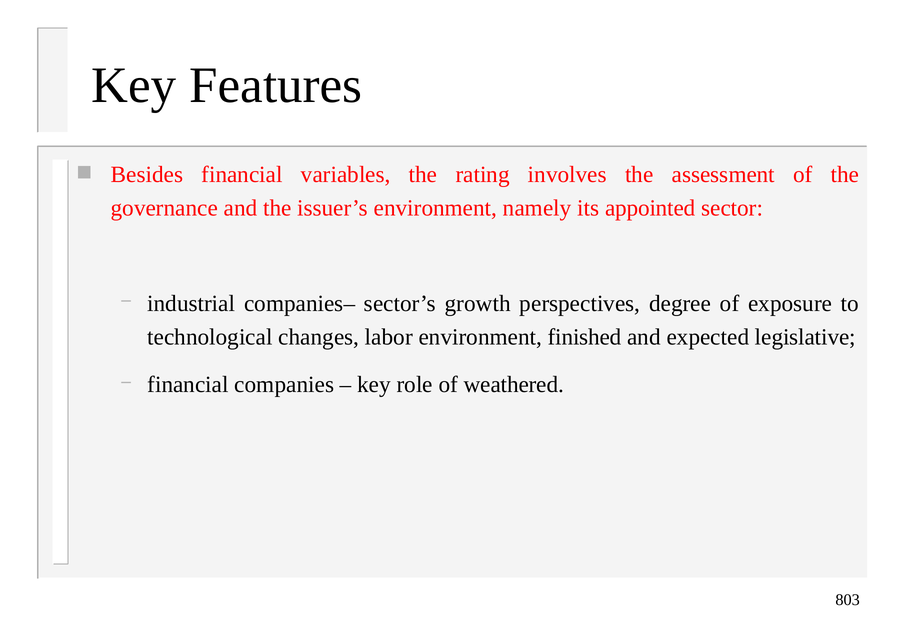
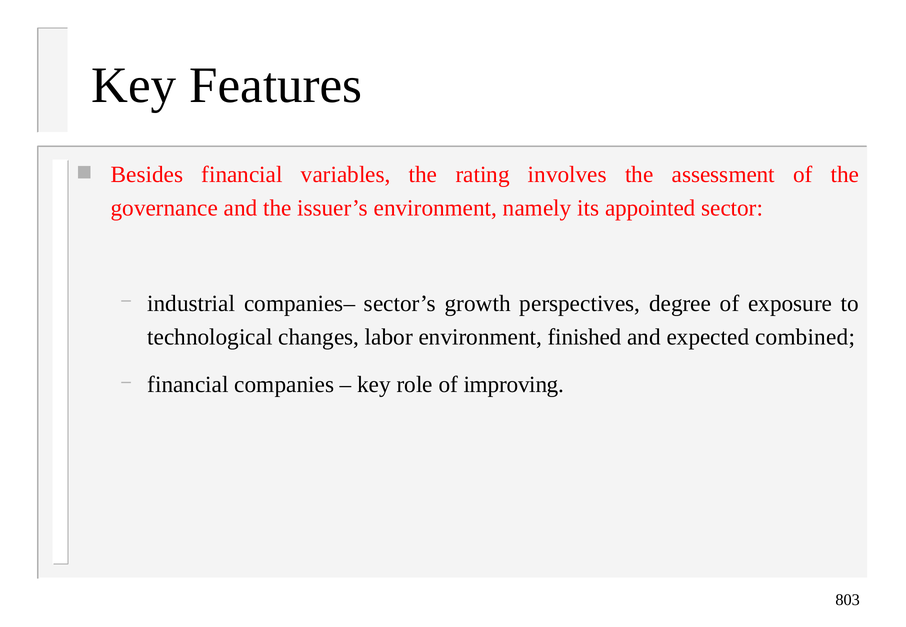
legislative: legislative -> combined
weathered: weathered -> improving
